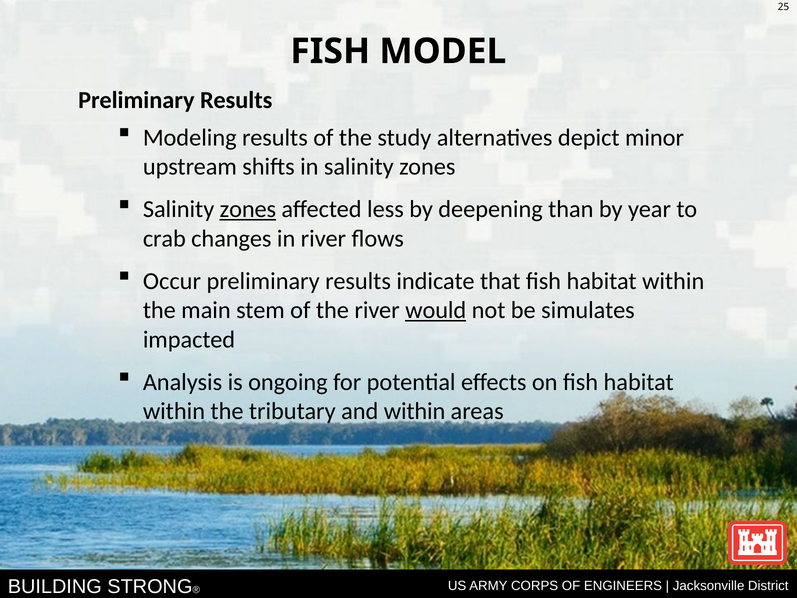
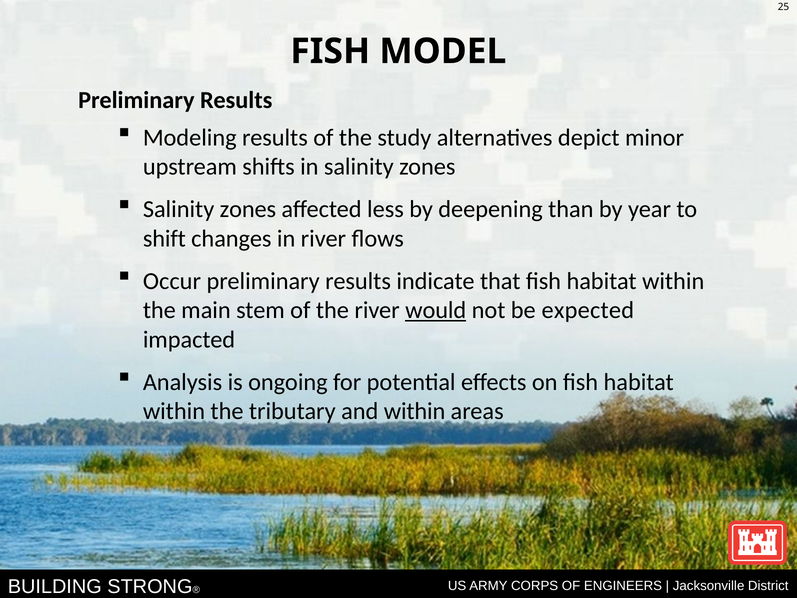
zones at (248, 209) underline: present -> none
crab: crab -> shift
simulates: simulates -> expected
